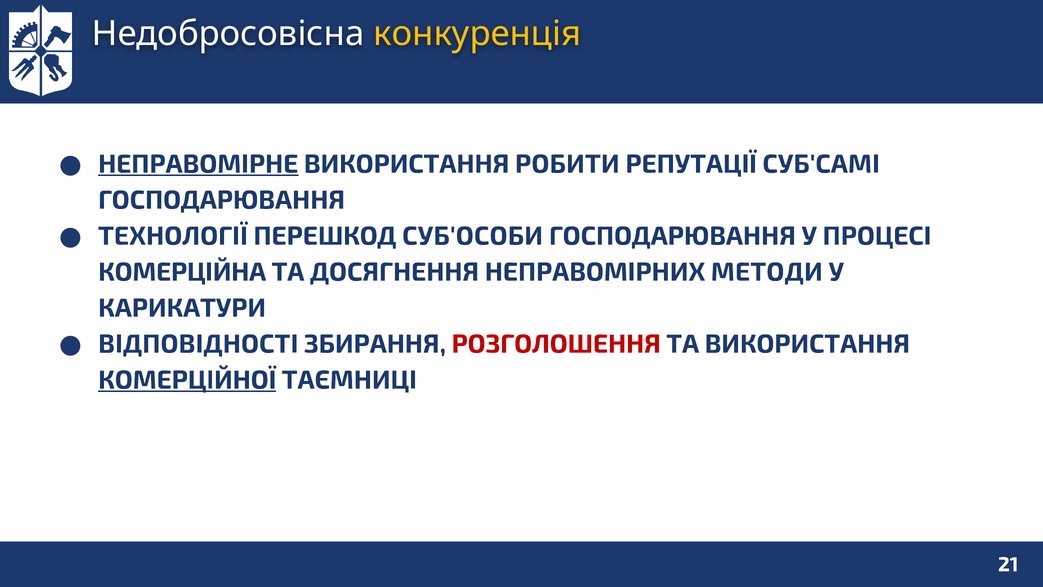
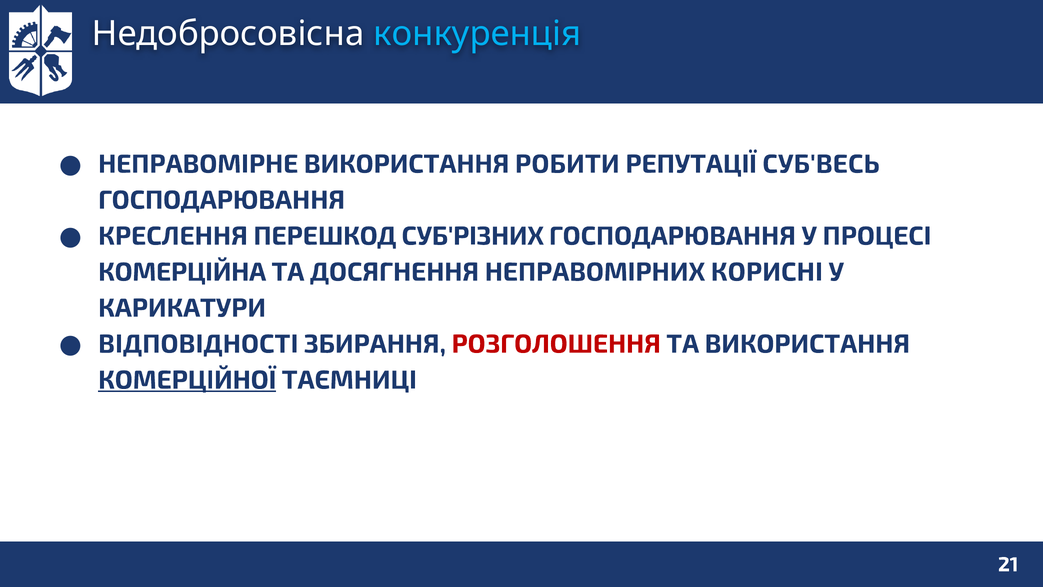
конкуренція colour: yellow -> light blue
НЕПРАВОМІРНЕ underline: present -> none
СУБ'САМІ: СУБ'САМІ -> СУБ'ВЕСЬ
ТЕХНОЛОГІЇ: ТЕХНОЛОГІЇ -> КРЕСЛЕННЯ
СУБ'ОСОБИ: СУБ'ОСОБИ -> СУБ'РІЗНИХ
МЕТОДИ: МЕТОДИ -> КОРИСНІ
